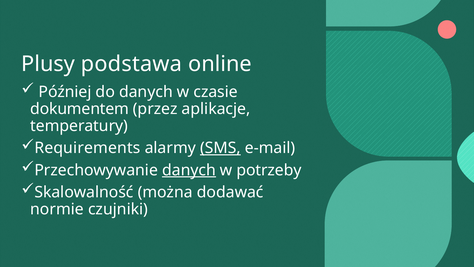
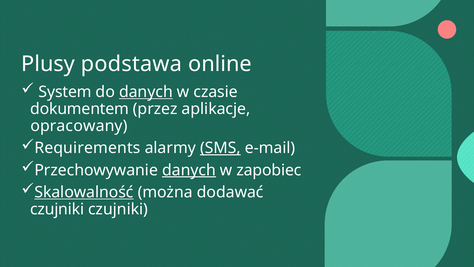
Później: Później -> System
danych at (146, 92) underline: none -> present
temperatury: temperatury -> opracowany
potrzeby: potrzeby -> zapobiec
Skalowalność underline: none -> present
normie at (57, 209): normie -> czujniki
